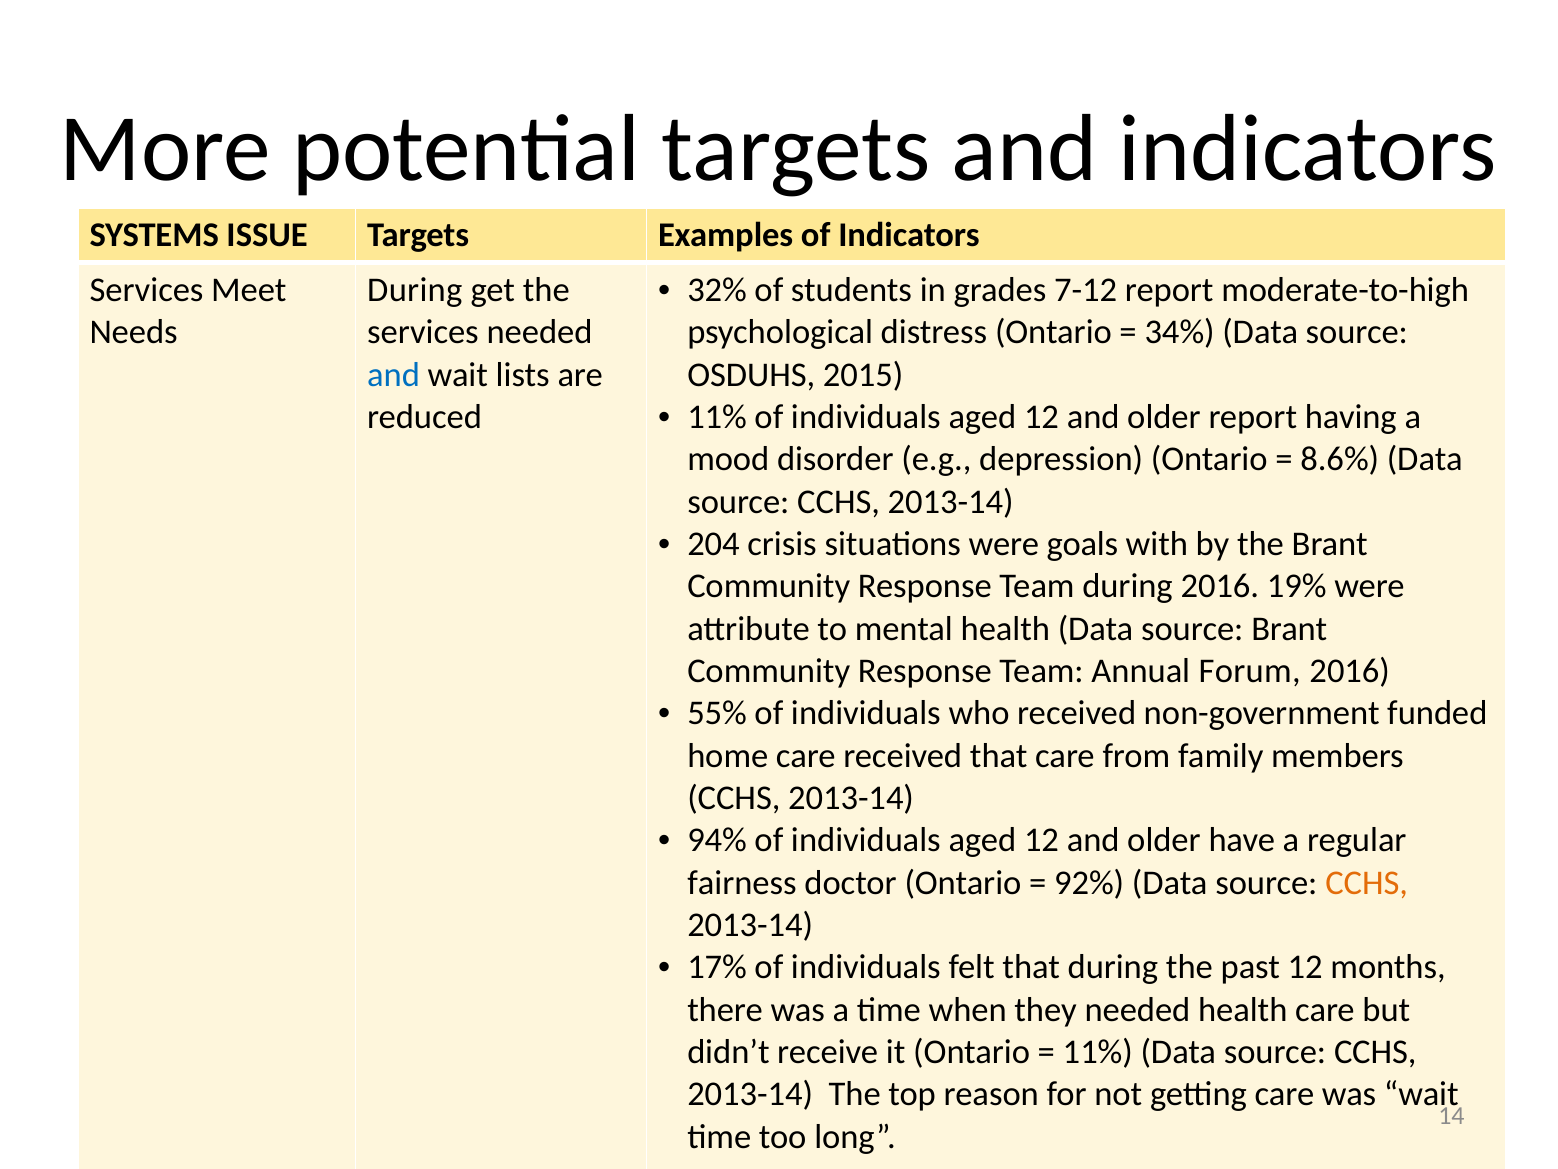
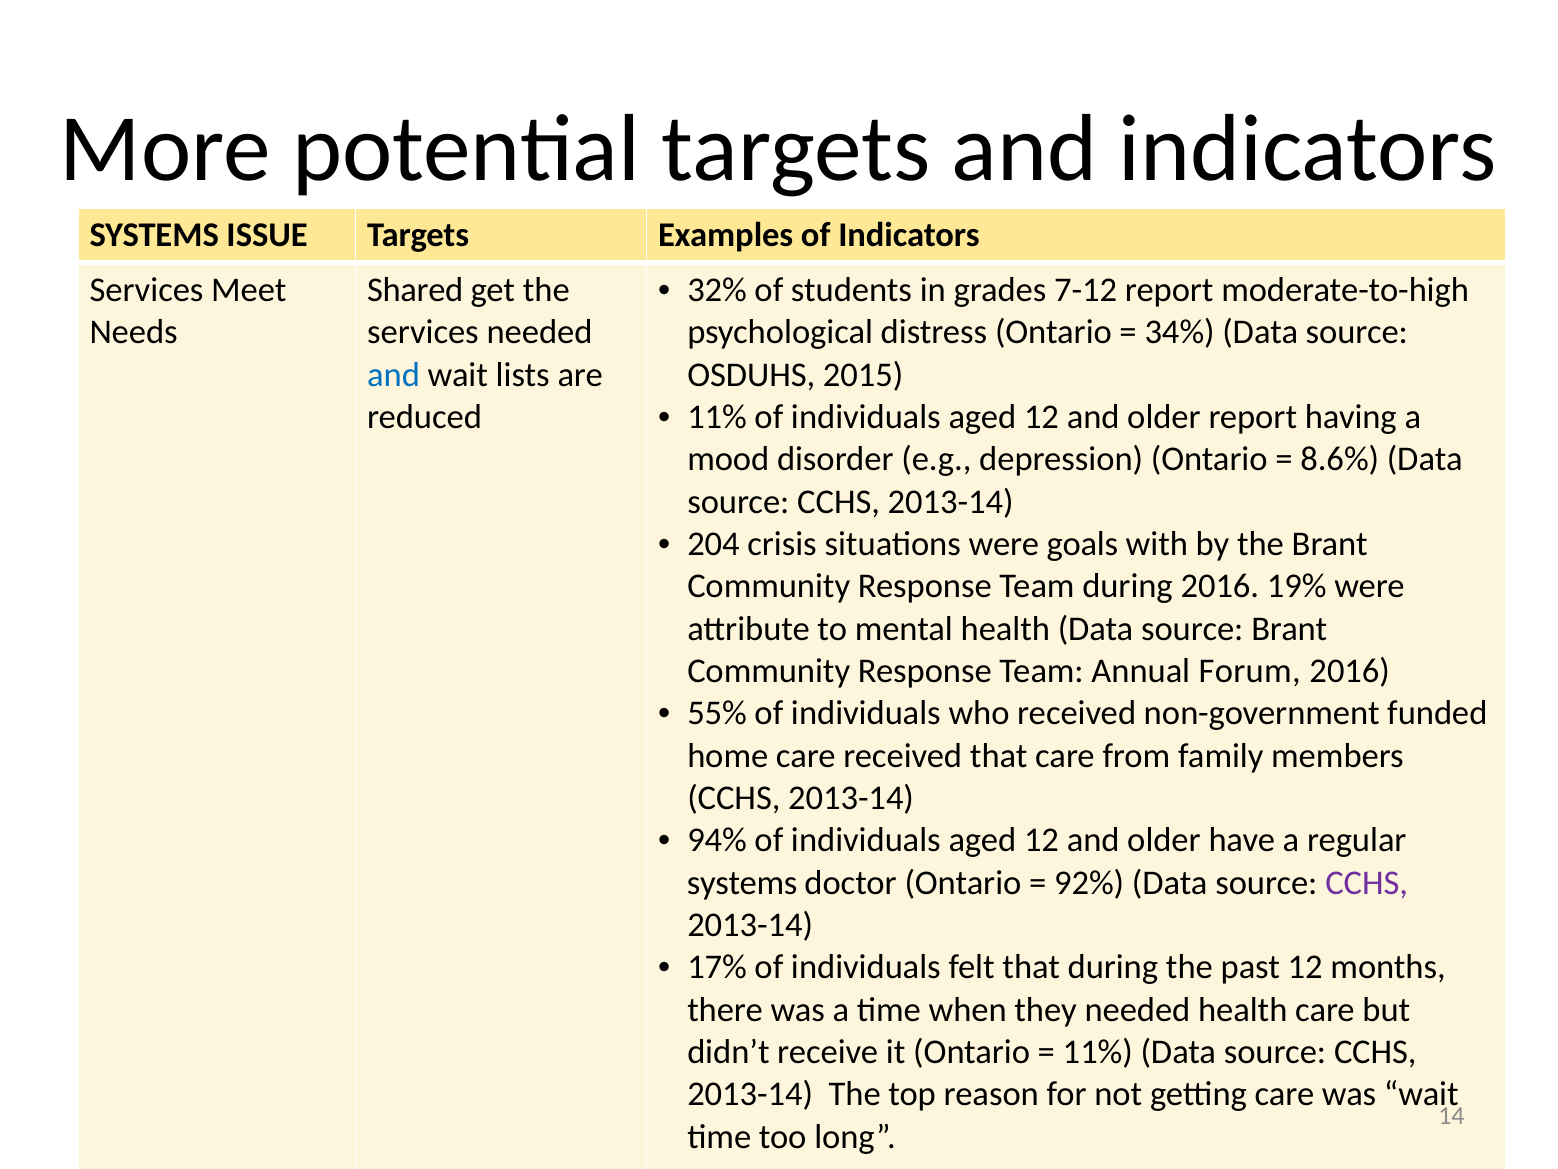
During at (415, 290): During -> Shared
fairness at (742, 882): fairness -> systems
CCHS at (1367, 882) colour: orange -> purple
